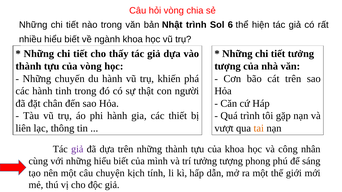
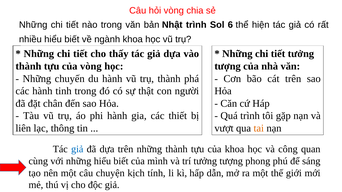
trụ khiến: khiến -> thành
giả at (77, 149) colour: purple -> blue
nhân: nhân -> quan
